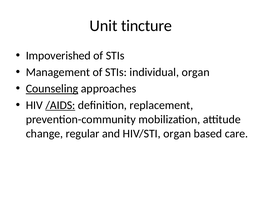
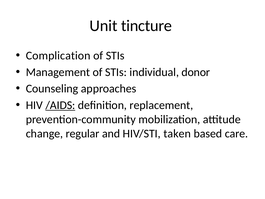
Impoverished: Impoverished -> Complication
individual organ: organ -> donor
Counseling underline: present -> none
HIV/STI organ: organ -> taken
